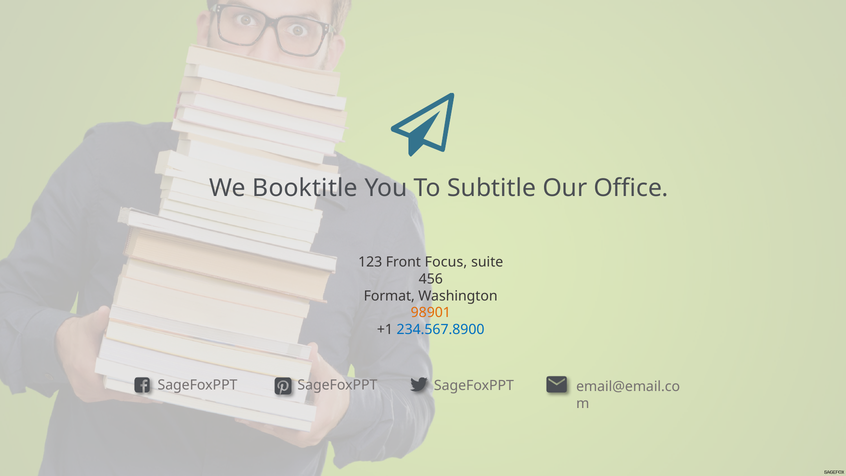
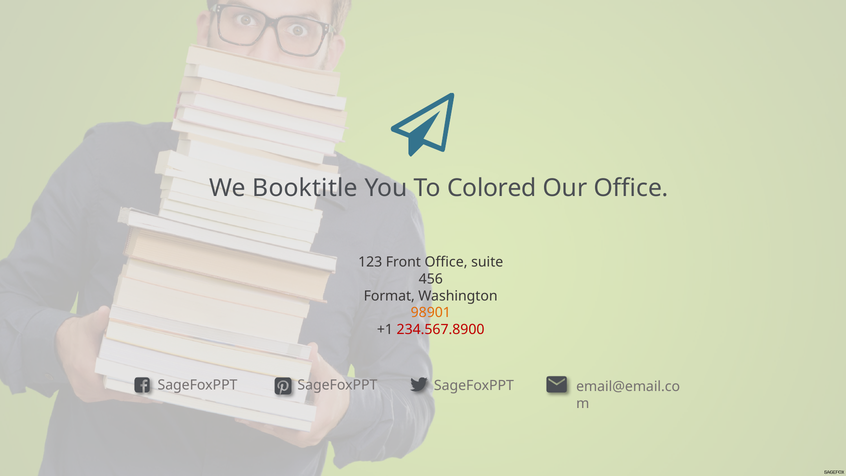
Subtitle: Subtitle -> Colored
Front Focus: Focus -> Office
234.567.8900 colour: blue -> red
